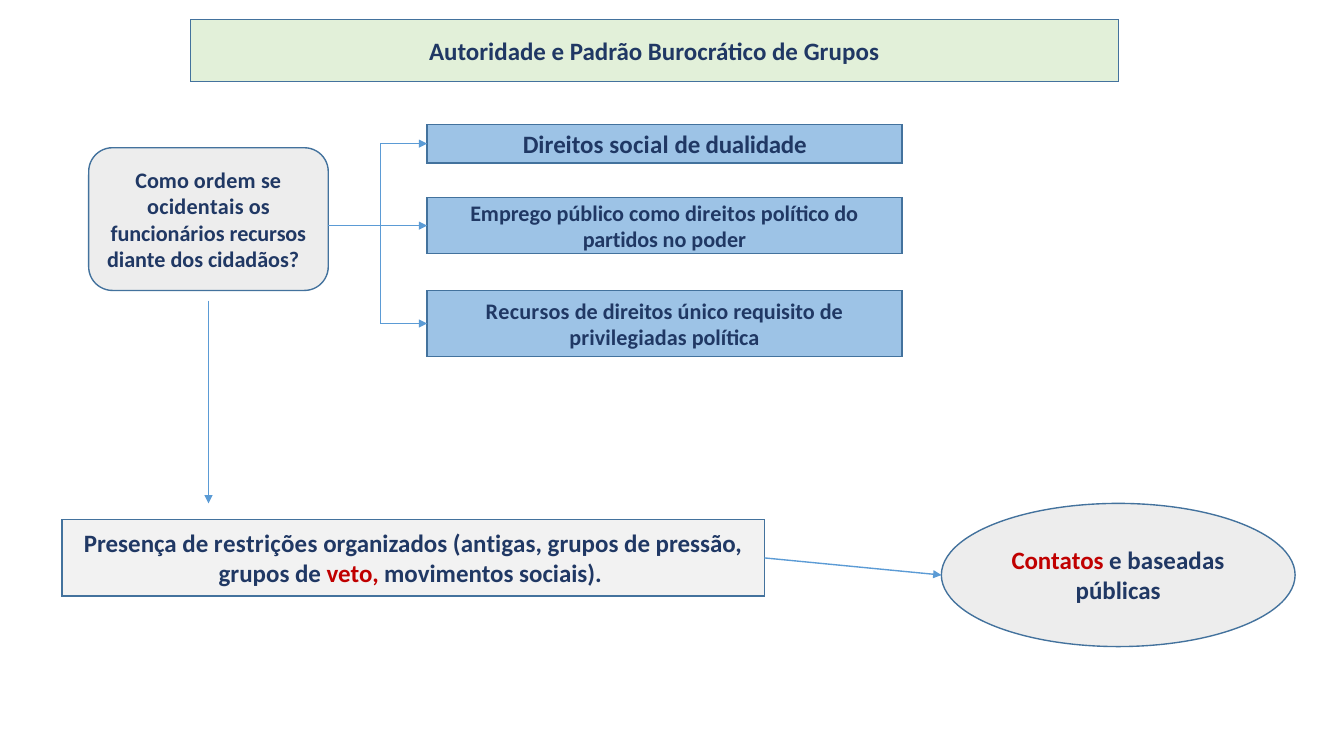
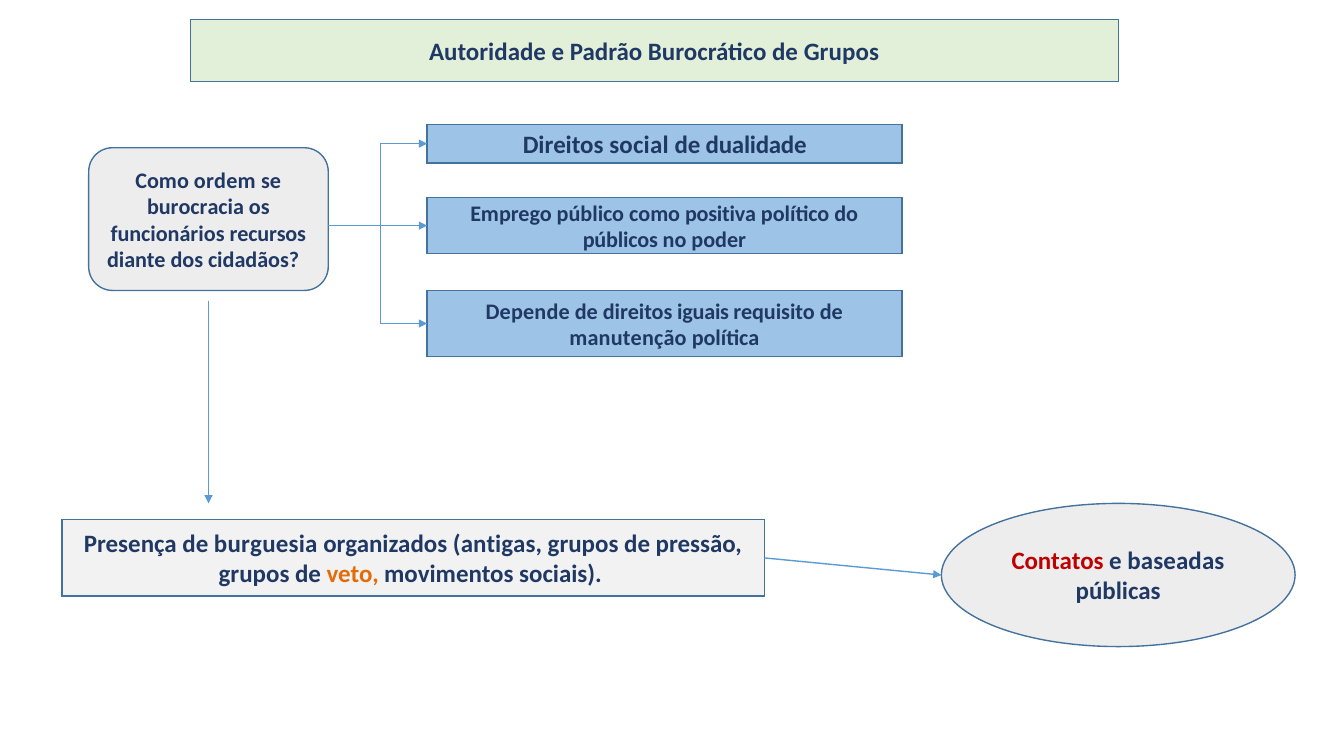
ocidentais: ocidentais -> burocracia
como direitos: direitos -> positiva
partidos: partidos -> públicos
Recursos at (528, 312): Recursos -> Depende
único: único -> iguais
privilegiadas: privilegiadas -> manutenção
restrições: restrições -> burguesia
veto colour: red -> orange
